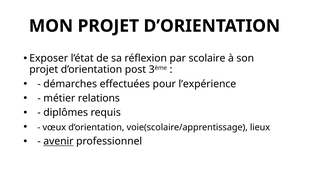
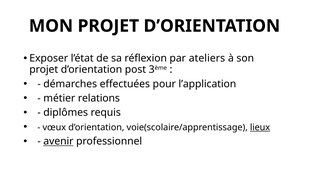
scolaire: scolaire -> ateliers
l’expérience: l’expérience -> l’application
lieux underline: none -> present
